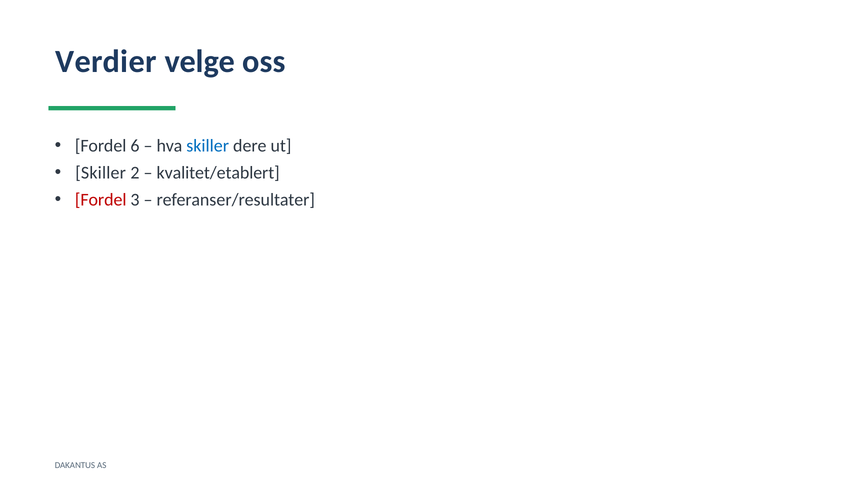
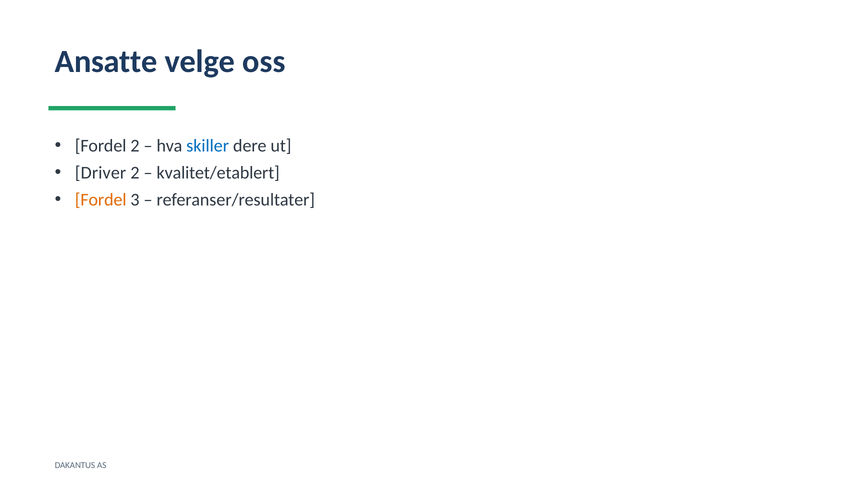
Verdier: Verdier -> Ansatte
Fordel 6: 6 -> 2
Skiller at (101, 173): Skiller -> Driver
Fordel at (101, 200) colour: red -> orange
